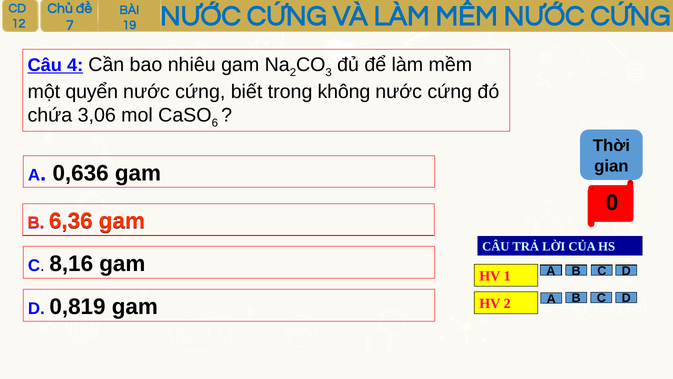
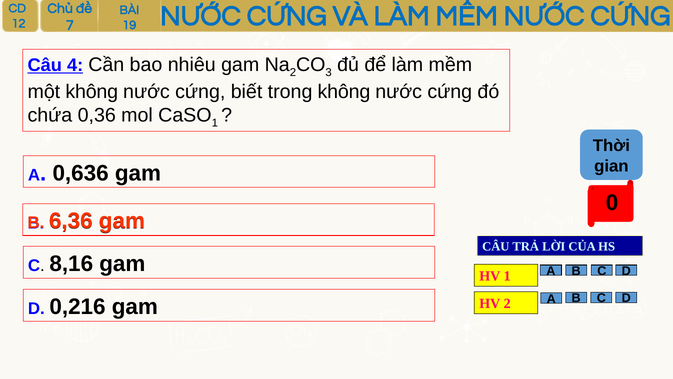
một quyển: quyển -> không
3,06: 3,06 -> 0,36
6 at (215, 123): 6 -> 1
0,819: 0,819 -> 0,216
